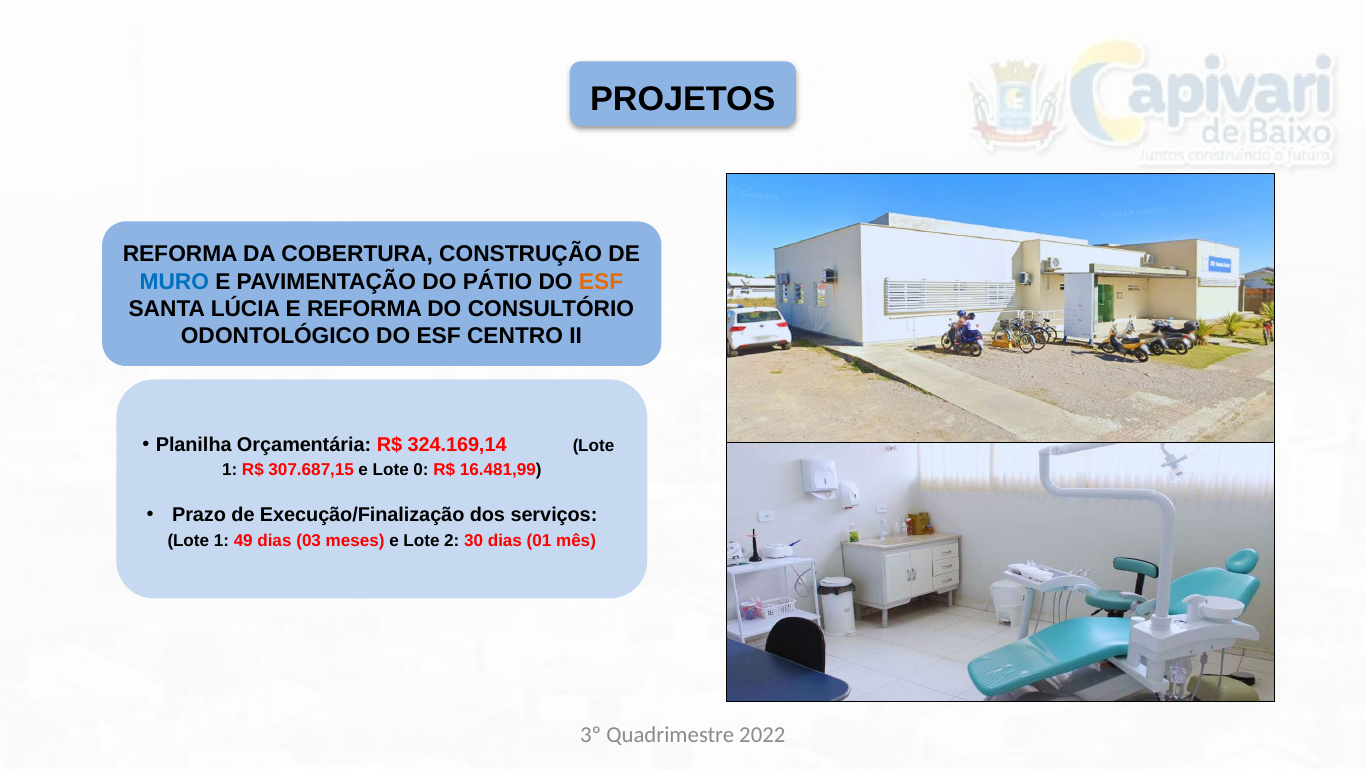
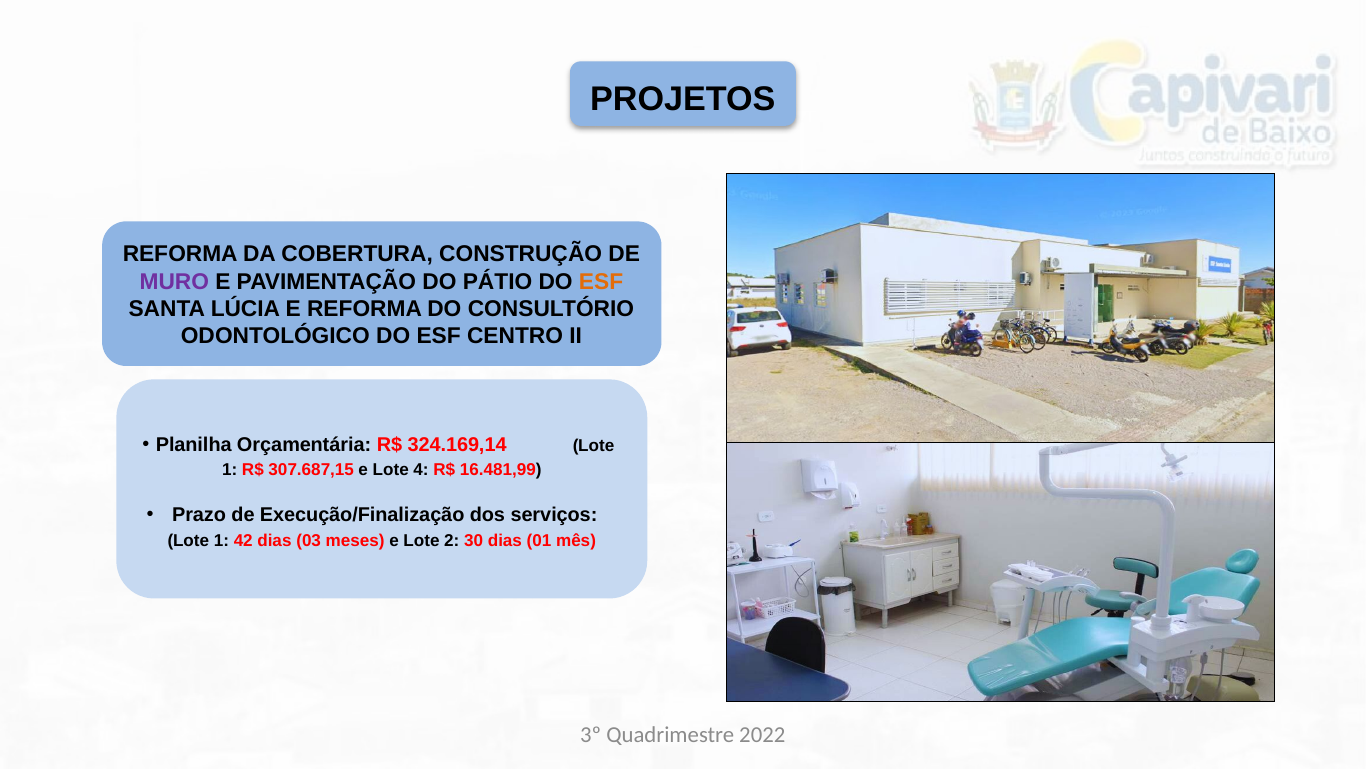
MURO colour: blue -> purple
0: 0 -> 4
49: 49 -> 42
